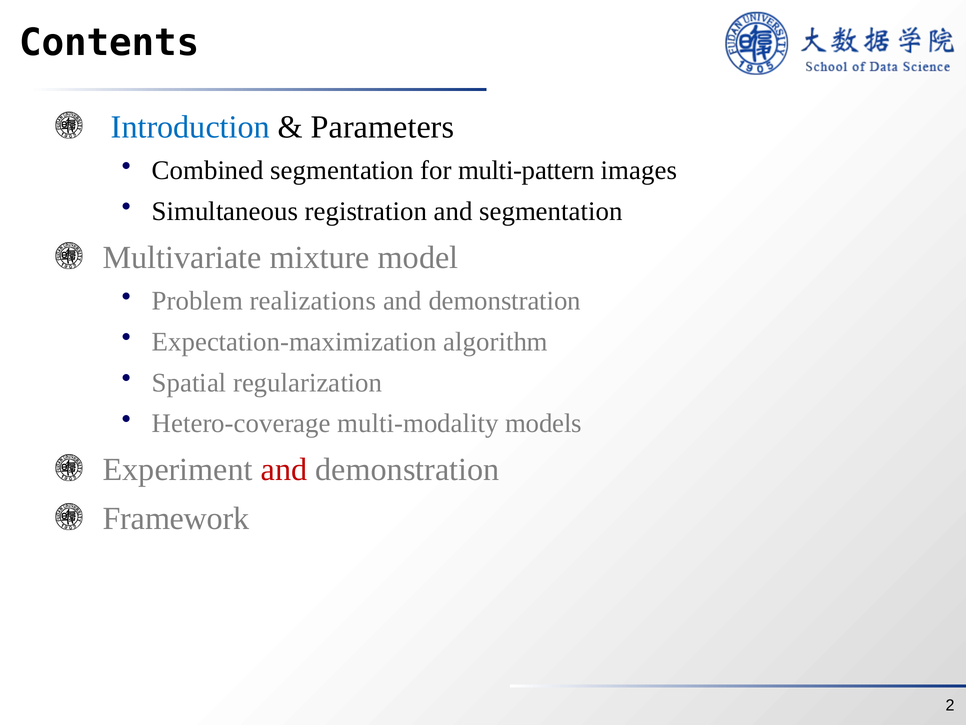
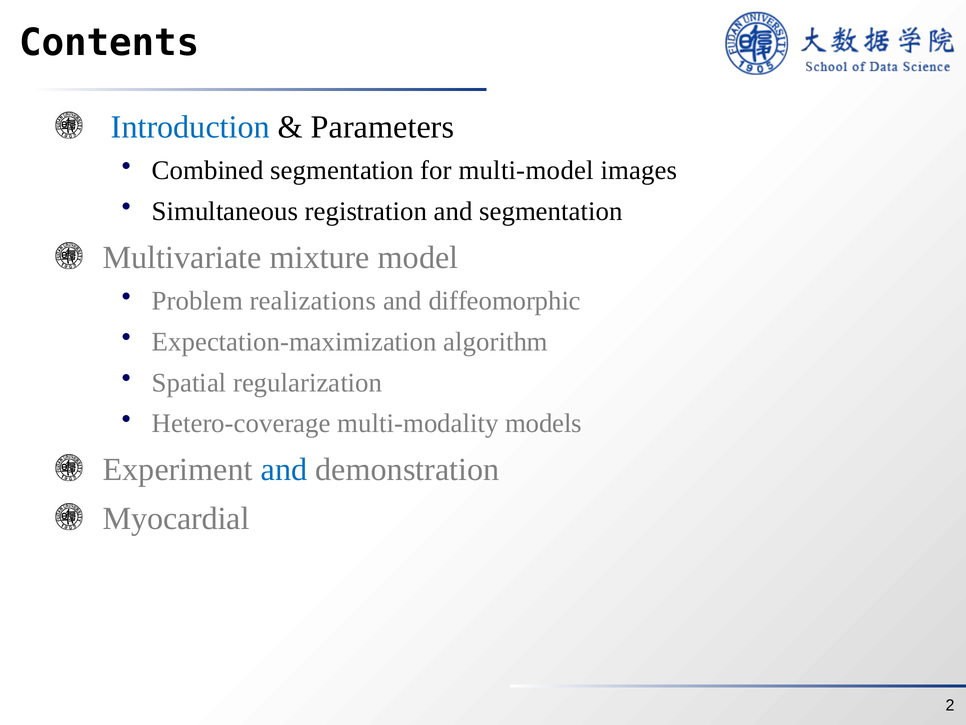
multi-pattern: multi-pattern -> multi-model
demonstration at (505, 301): demonstration -> diffeomorphic
and at (284, 469) colour: red -> blue
Framework: Framework -> Myocardial
